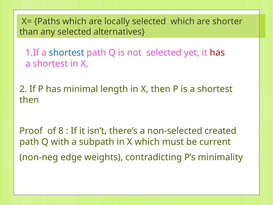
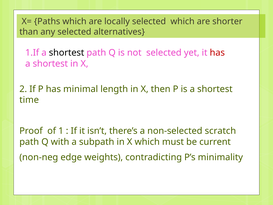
shortest at (67, 53) colour: blue -> black
then at (29, 100): then -> time
8: 8 -> 1
created: created -> scratch
